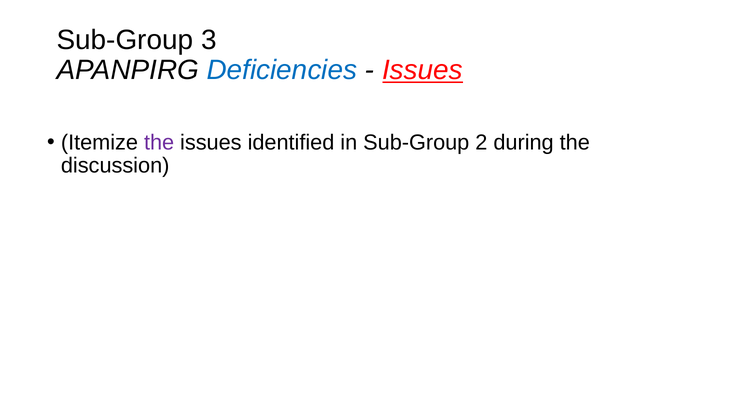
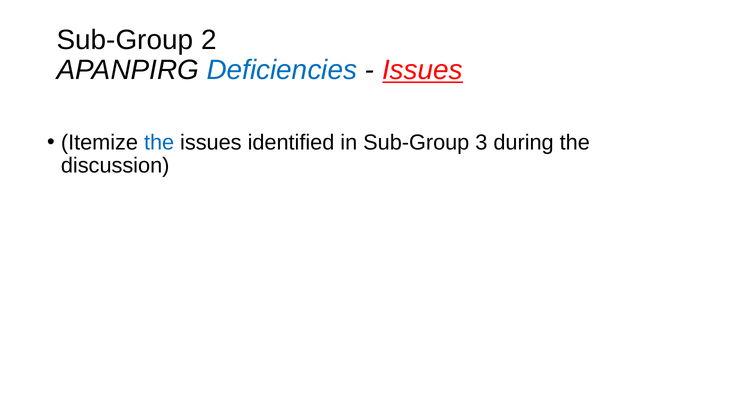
3: 3 -> 2
the at (159, 142) colour: purple -> blue
2: 2 -> 3
